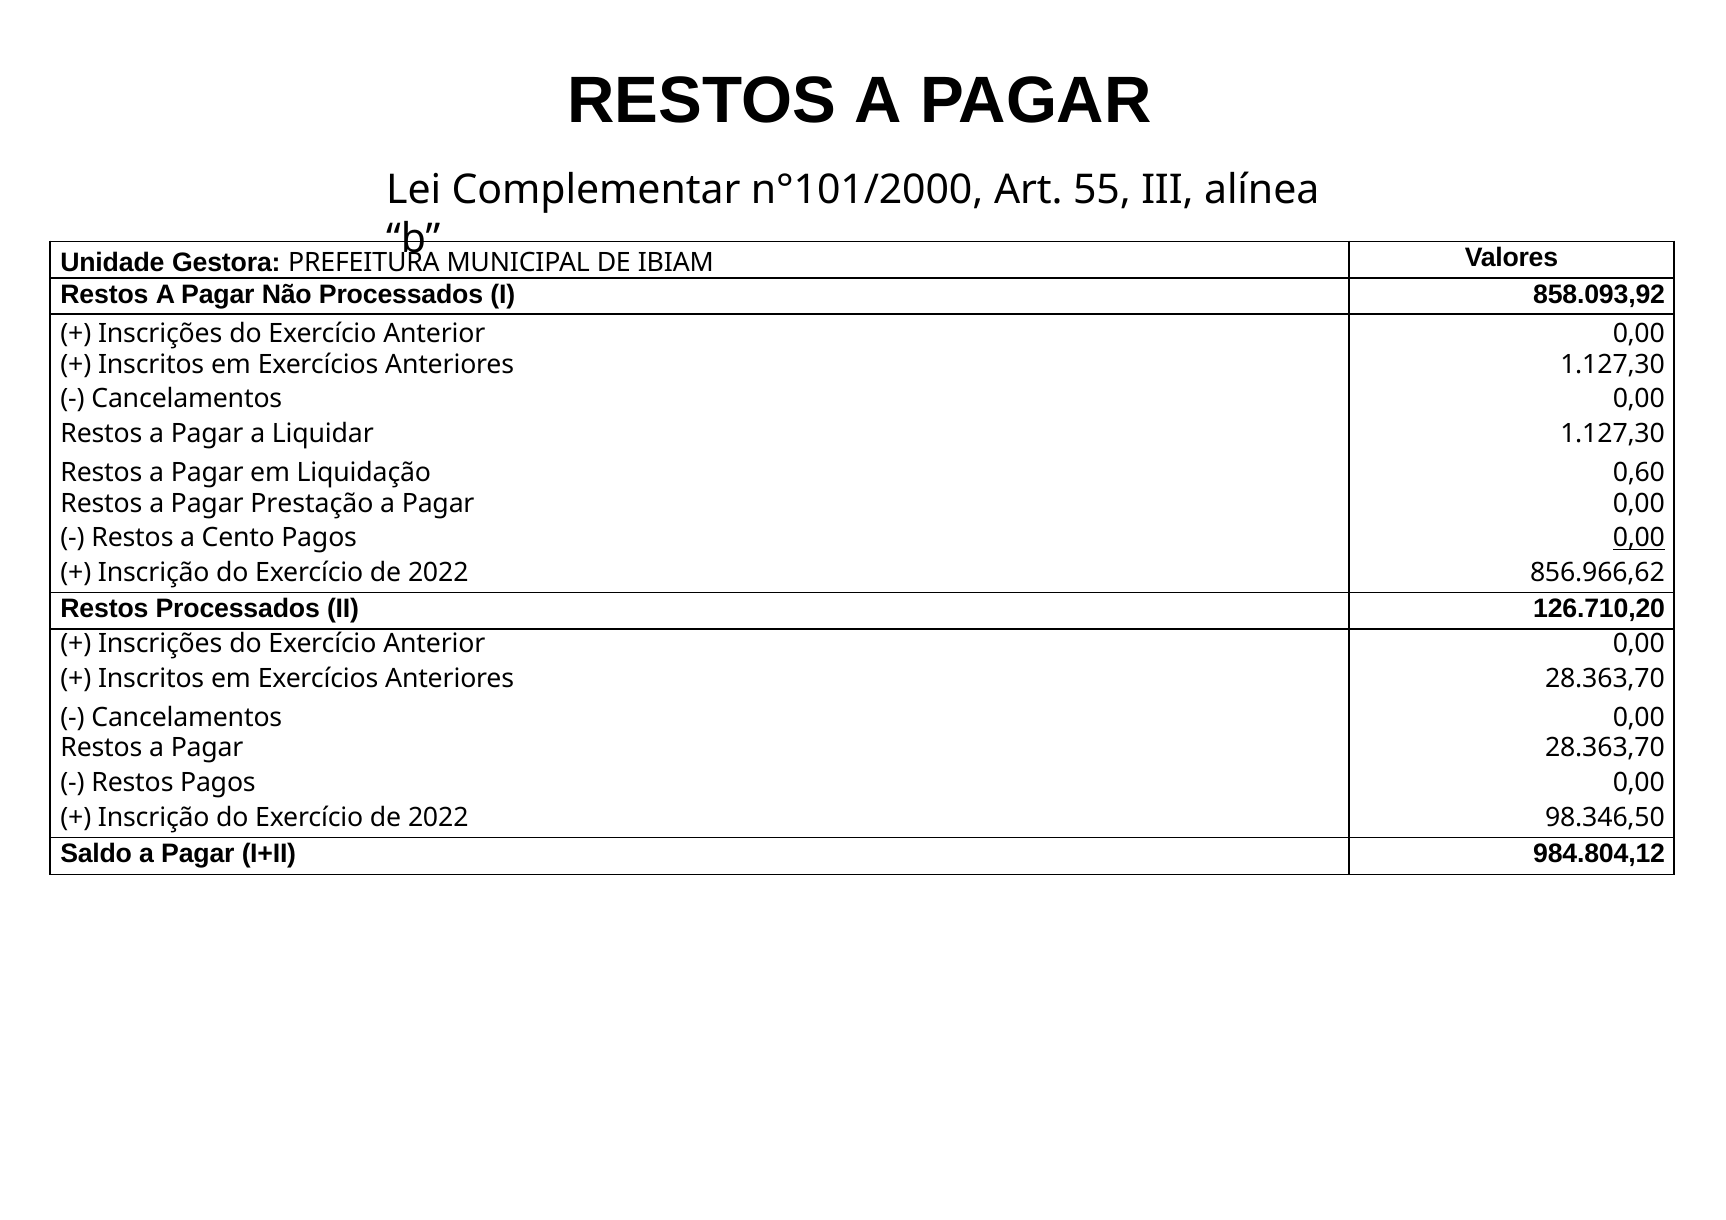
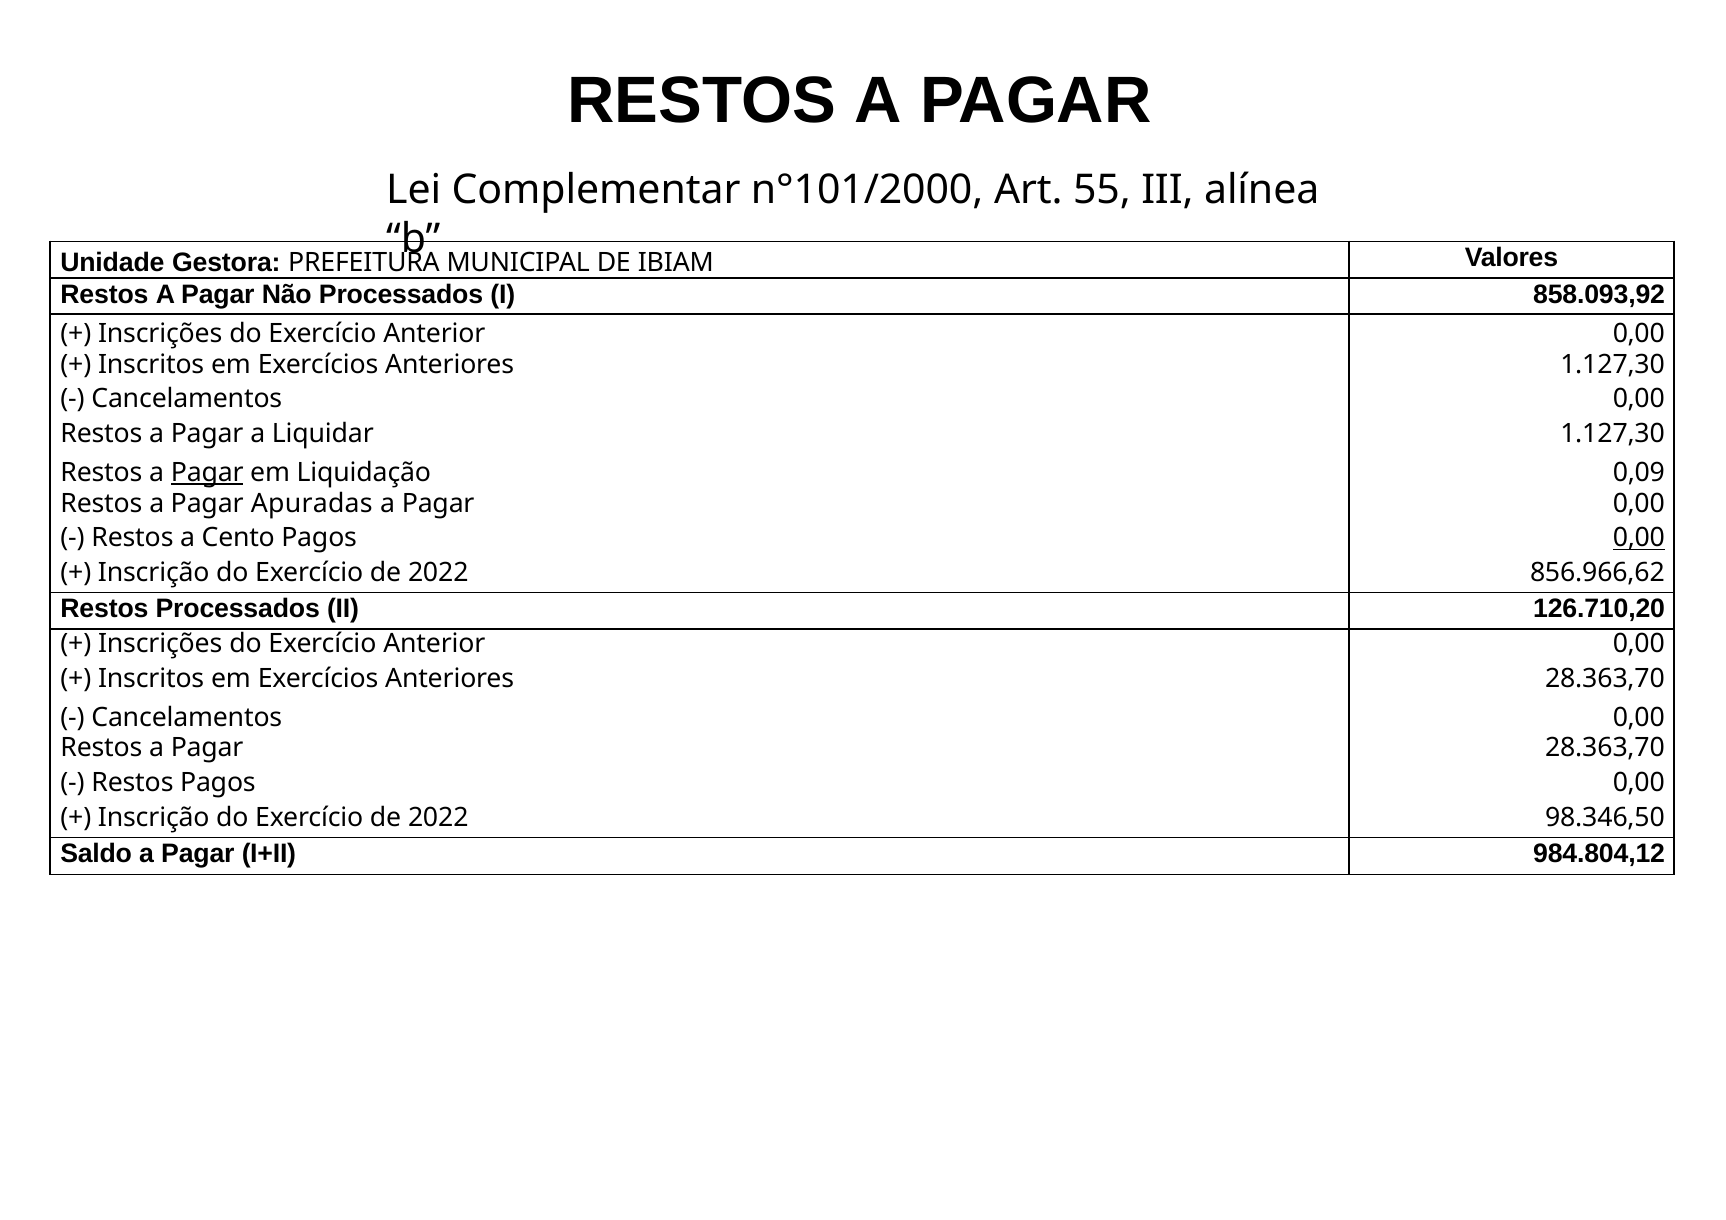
Pagar at (207, 473) underline: none -> present
0,60: 0,60 -> 0,09
Prestação: Prestação -> Apuradas
